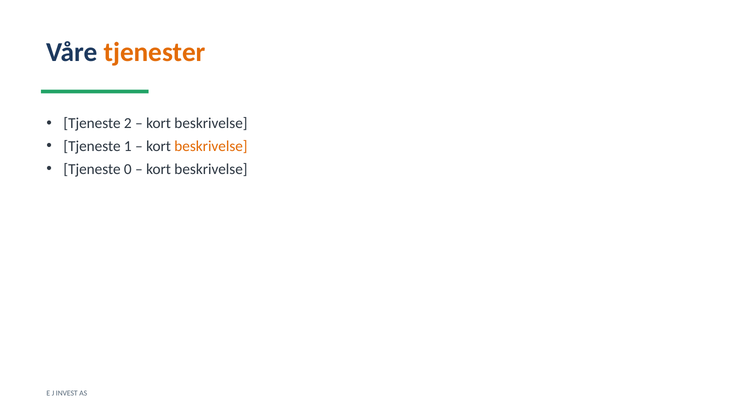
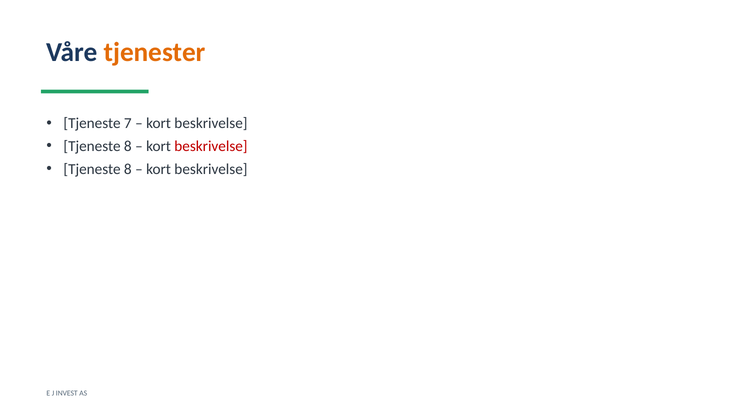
2: 2 -> 7
1 at (128, 146): 1 -> 8
beskrivelse at (211, 146) colour: orange -> red
0 at (128, 169): 0 -> 8
